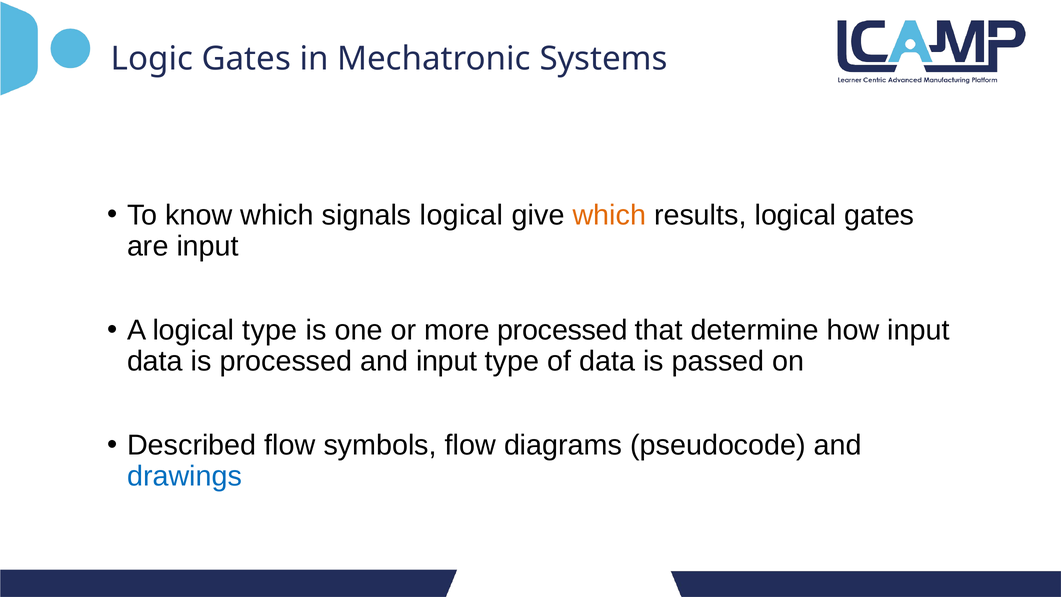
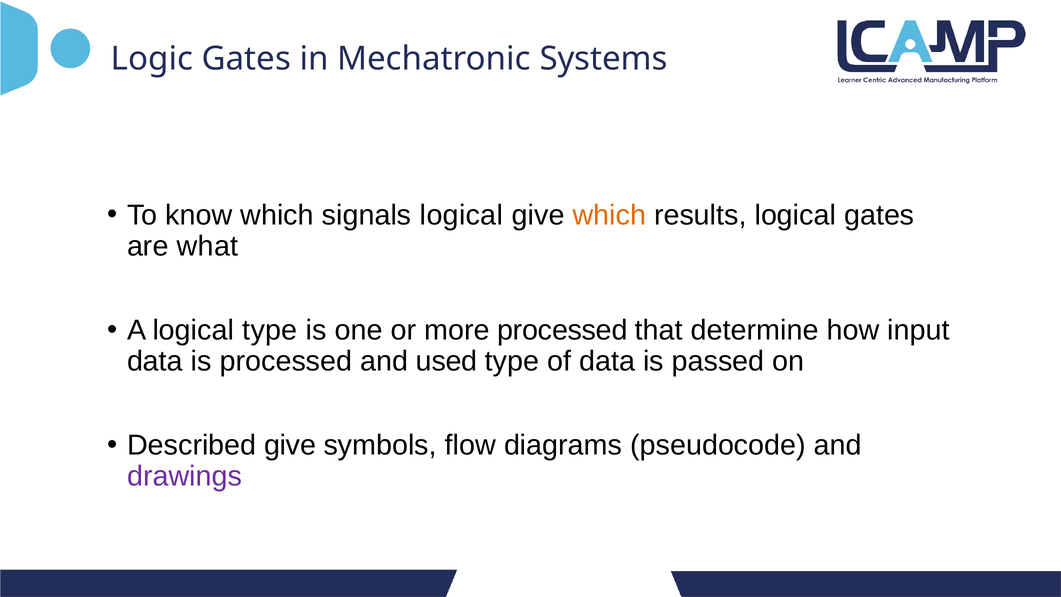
are input: input -> what
and input: input -> used
Described flow: flow -> give
drawings colour: blue -> purple
